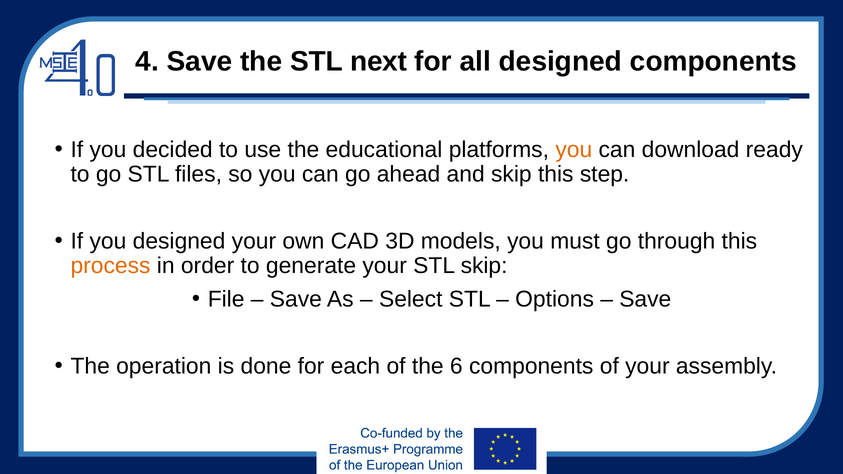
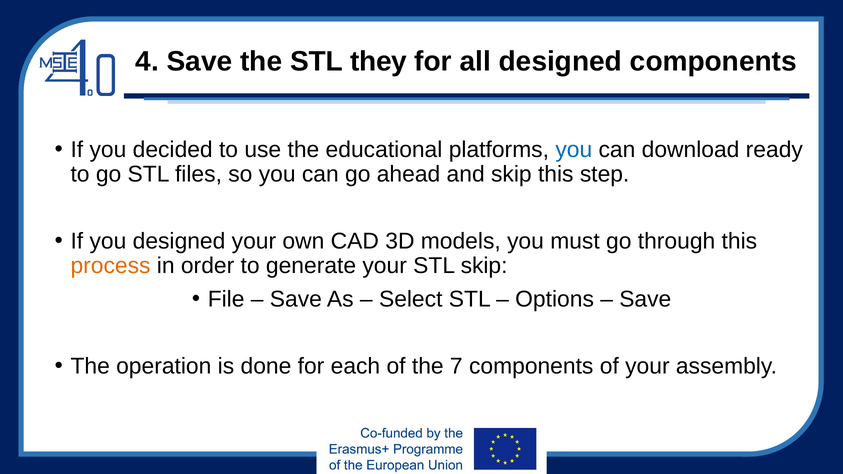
next: next -> they
you at (574, 150) colour: orange -> blue
6: 6 -> 7
